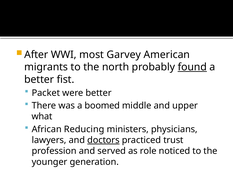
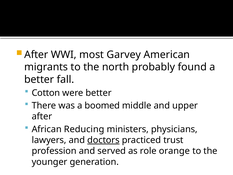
found underline: present -> none
fist: fist -> fall
Packet: Packet -> Cotton
what at (42, 116): what -> after
noticed: noticed -> orange
